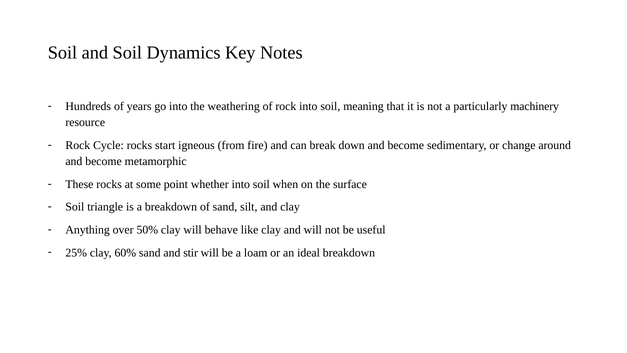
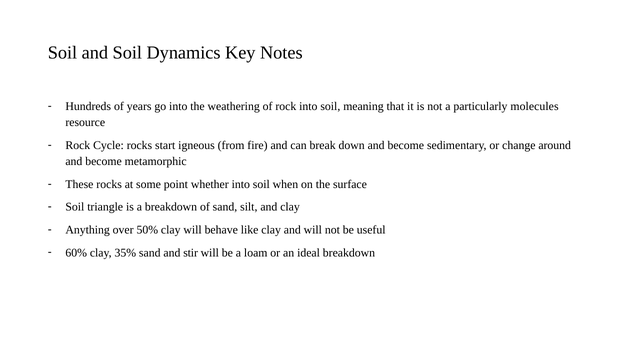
machinery: machinery -> molecules
25%: 25% -> 60%
60%: 60% -> 35%
